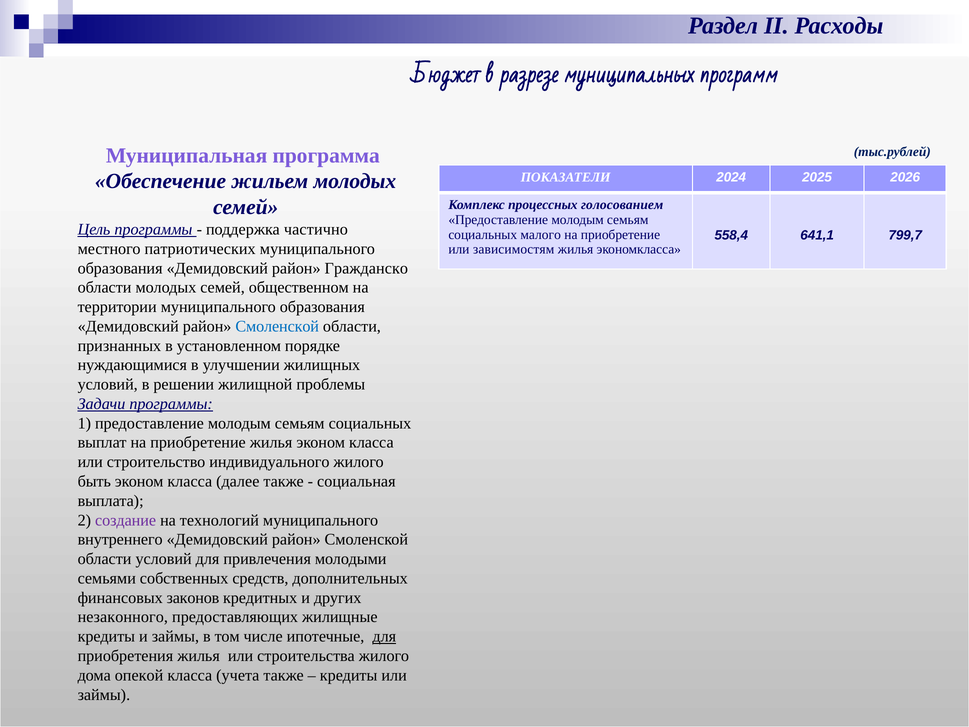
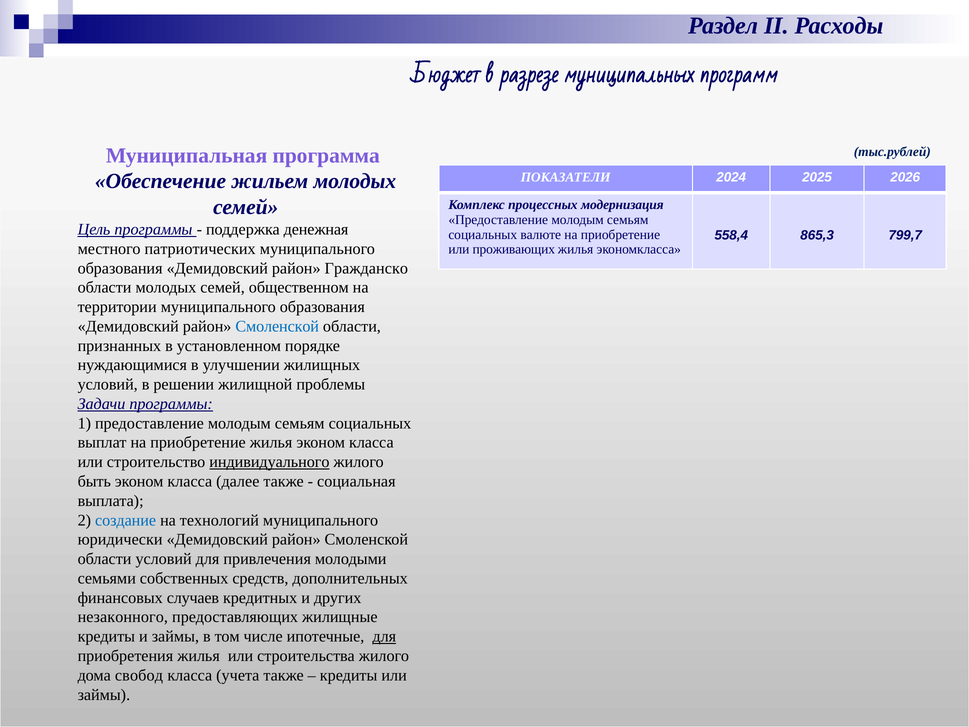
голосованием: голосованием -> модернизация
частично: частично -> денежная
малого: малого -> валюте
641,1: 641,1 -> 865,3
зависимостям: зависимостям -> проживающих
индивидуального underline: none -> present
создание colour: purple -> blue
внутреннего: внутреннего -> юридически
законов: законов -> случаев
опекой: опекой -> свобод
